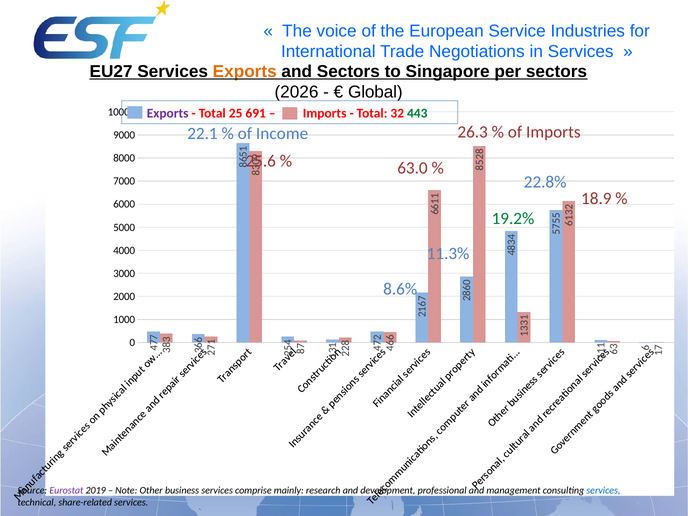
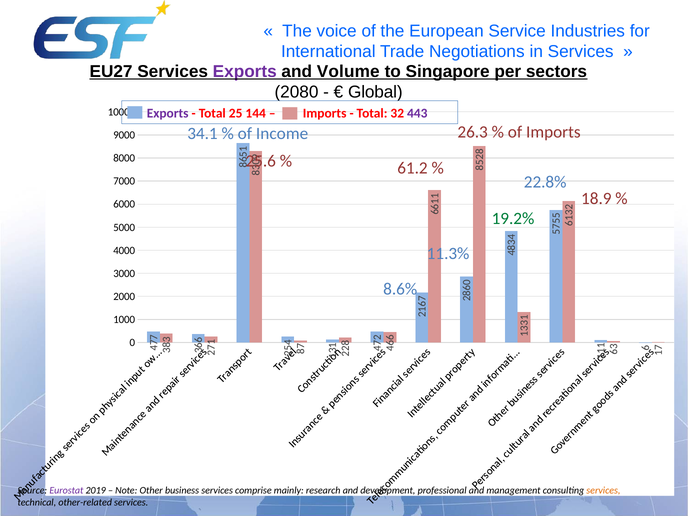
Exports at (245, 71) colour: orange -> purple
and Sectors: Sectors -> Volume
2026: 2026 -> 2080
691: 691 -> 144
443 colour: green -> purple
22.1: 22.1 -> 34.1
63.0: 63.0 -> 61.2
services at (603, 490) colour: blue -> orange
share-related: share-related -> other-related
